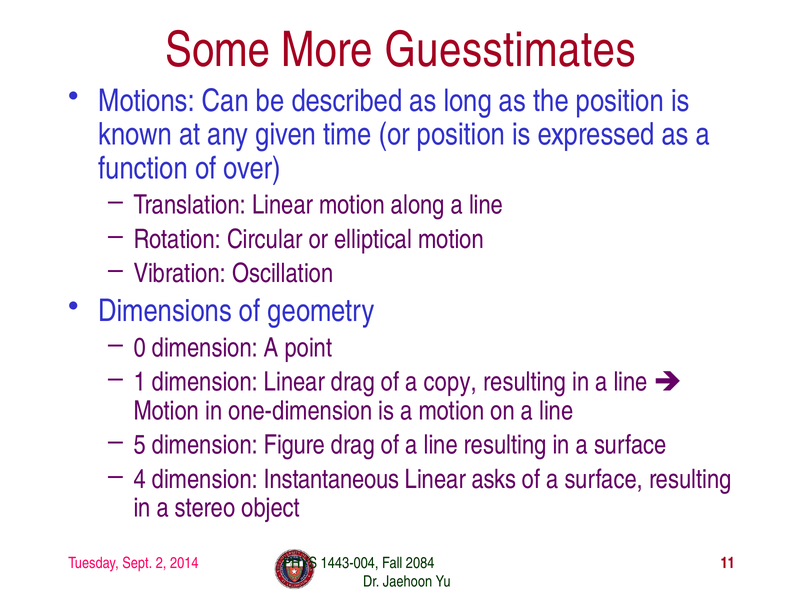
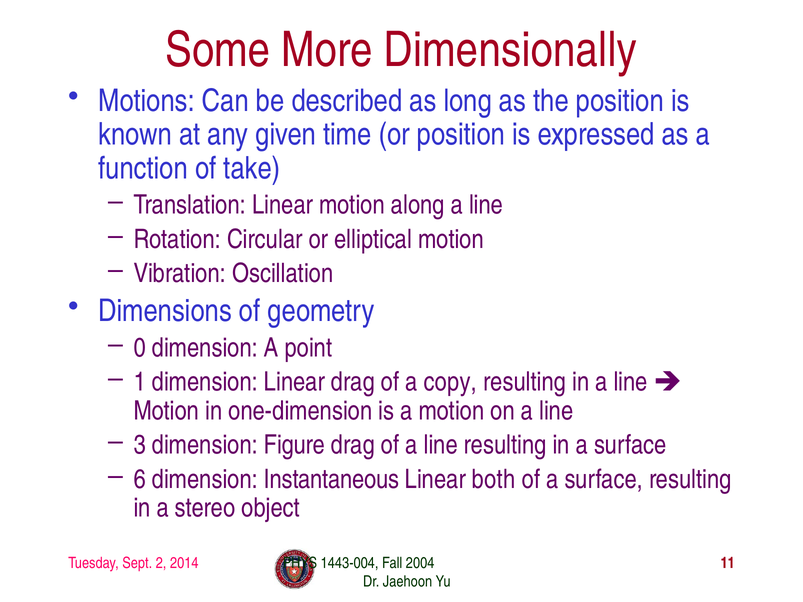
Guesstimates: Guesstimates -> Dimensionally
over: over -> take
5: 5 -> 3
4: 4 -> 6
asks: asks -> both
2084: 2084 -> 2004
